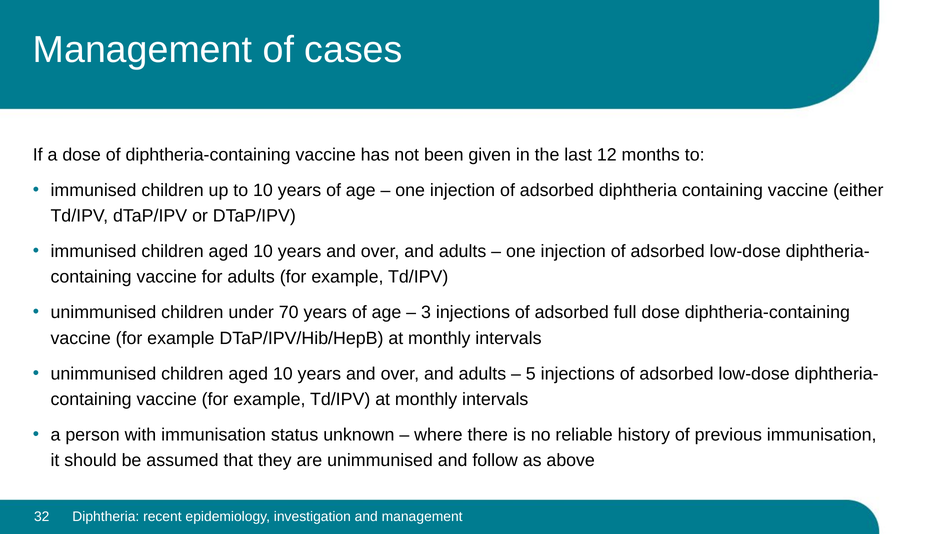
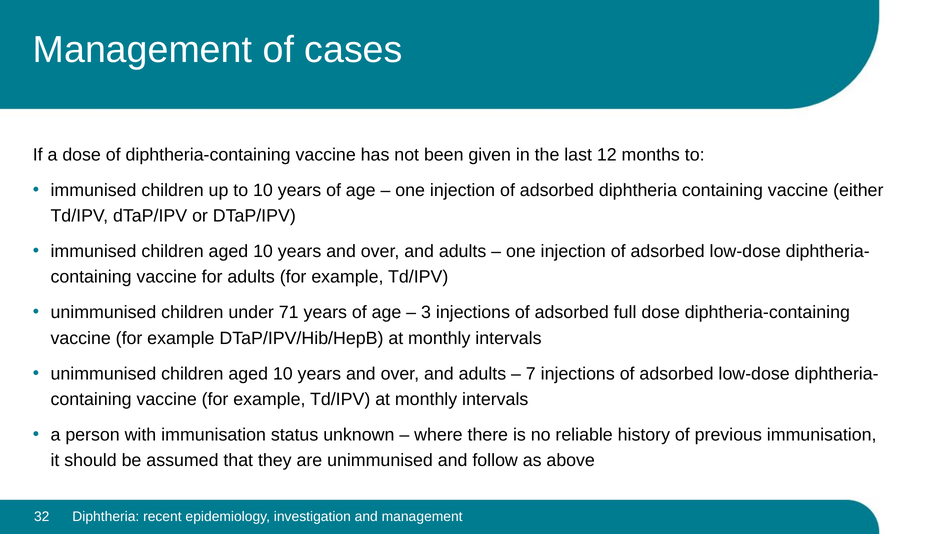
70: 70 -> 71
5: 5 -> 7
